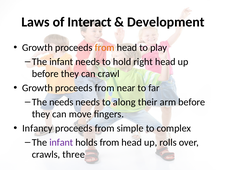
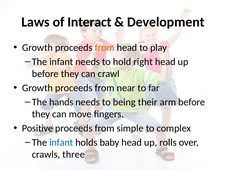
The needs: needs -> hands
along: along -> being
Infancy: Infancy -> Positive
infant at (61, 142) colour: purple -> blue
holds from: from -> baby
